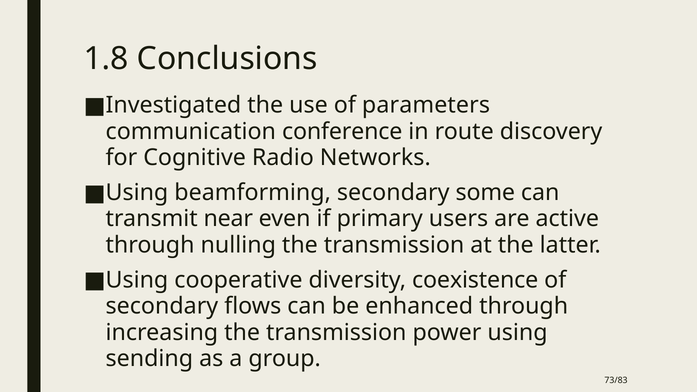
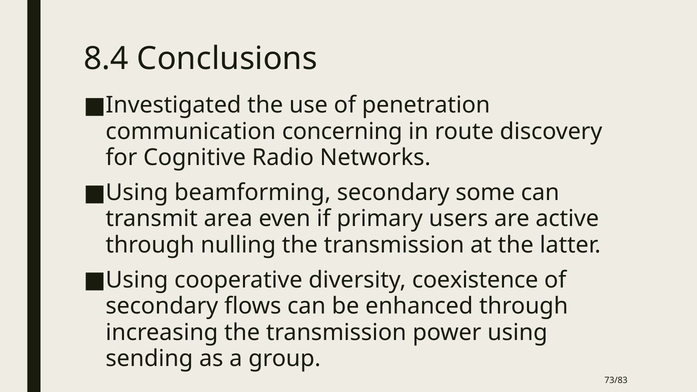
1.8: 1.8 -> 8.4
parameters: parameters -> penetration
conference: conference -> concerning
near: near -> area
